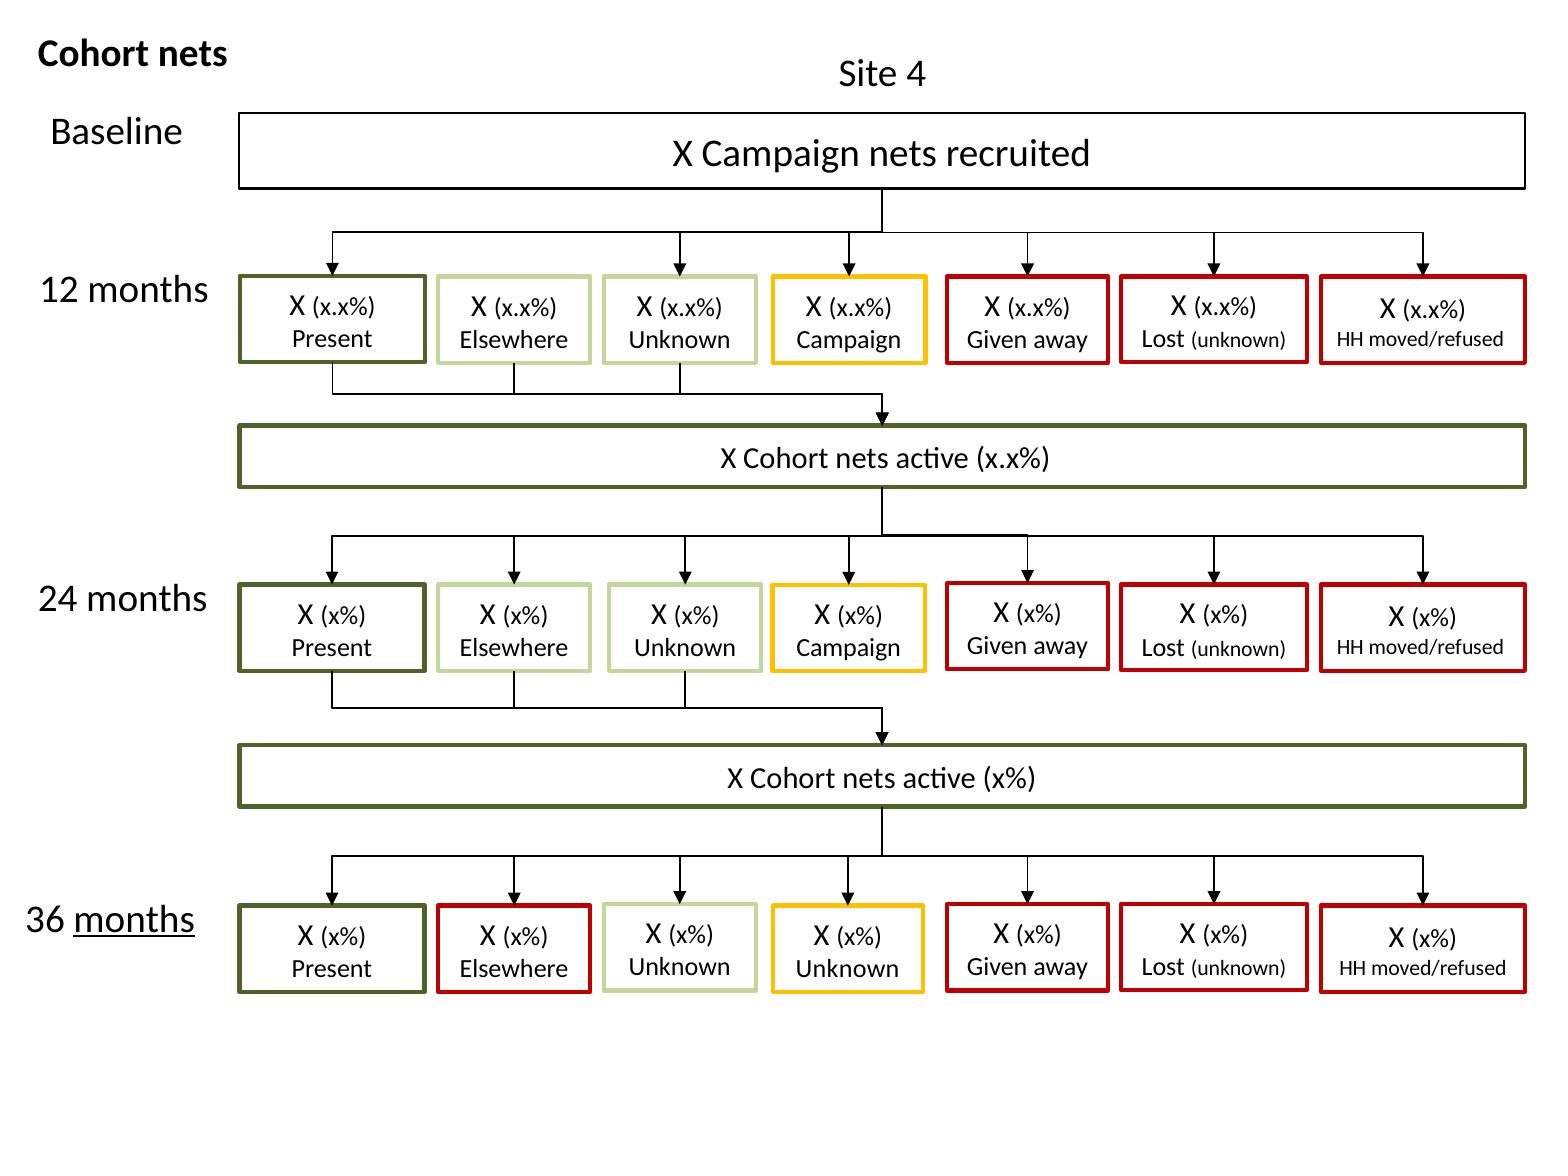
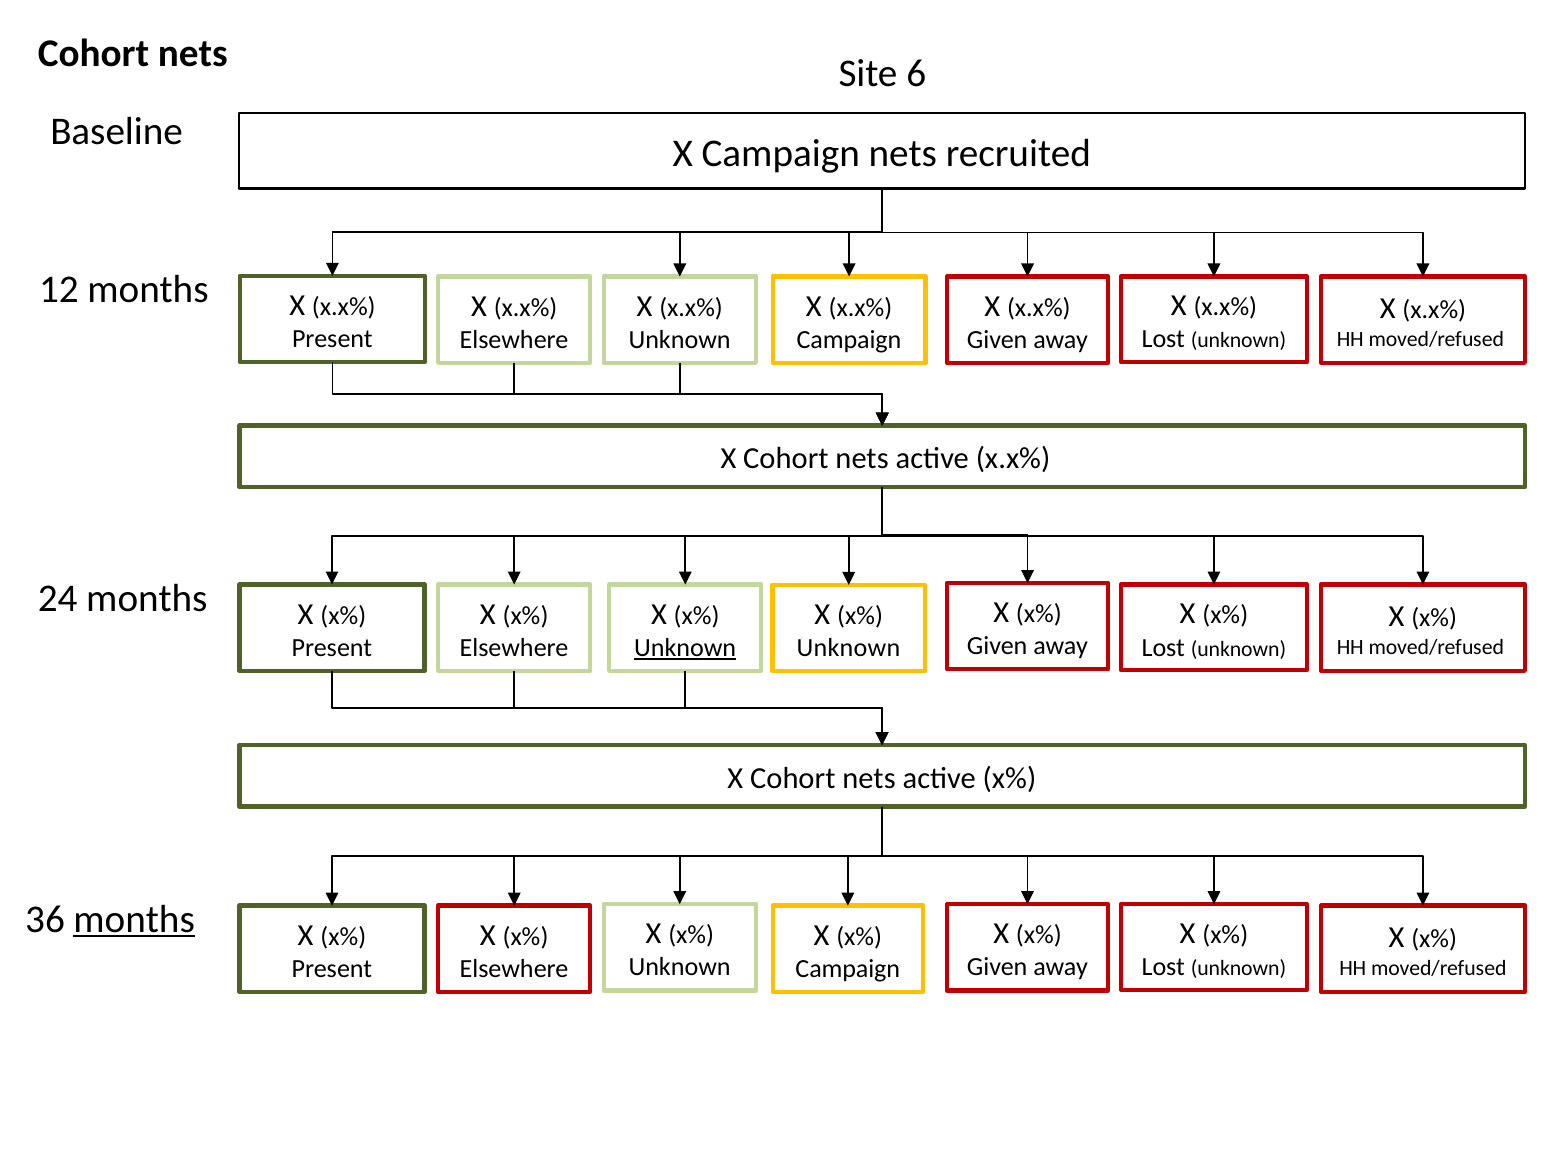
4: 4 -> 6
Unknown at (685, 648) underline: none -> present
Campaign at (849, 648): Campaign -> Unknown
Unknown at (848, 969): Unknown -> Campaign
